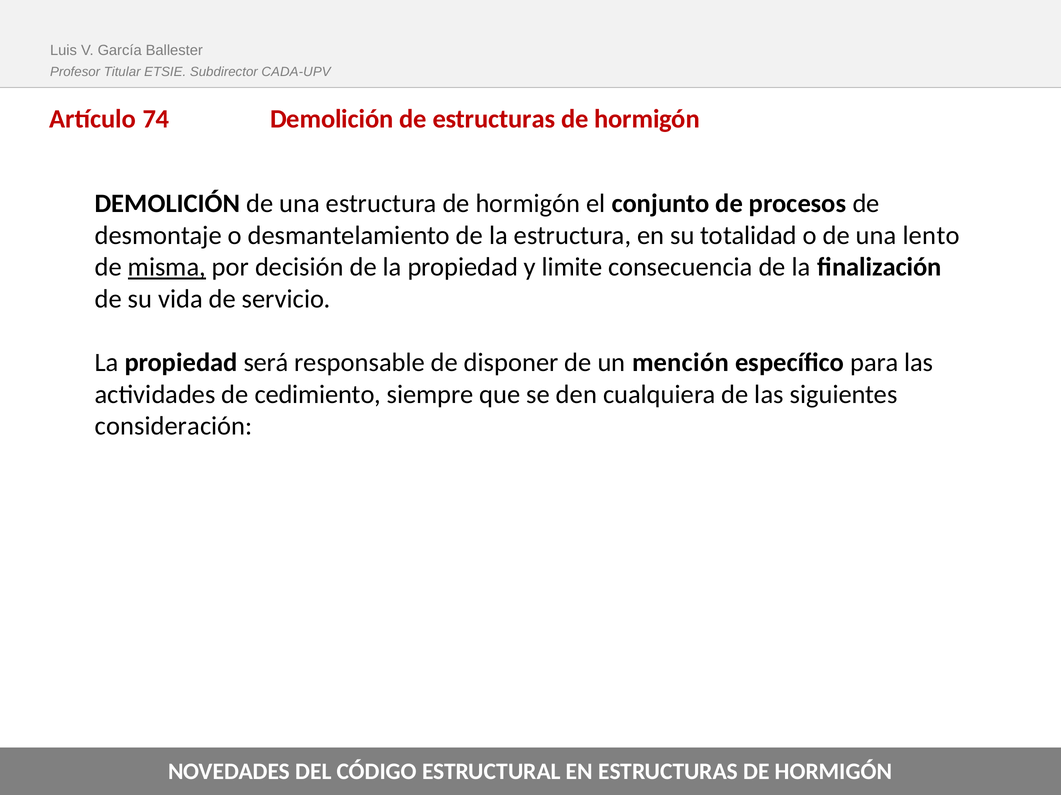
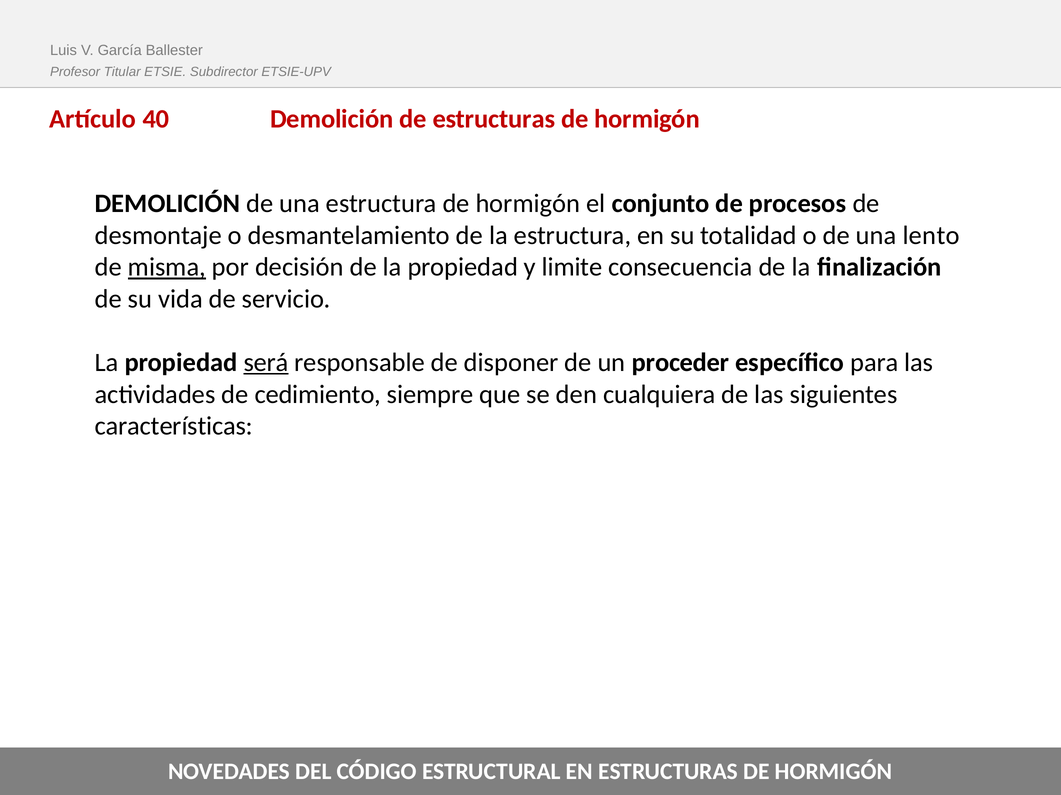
CADA-UPV: CADA-UPV -> ETSIE-UPV
74: 74 -> 40
será underline: none -> present
mención: mención -> proceder
consideración: consideración -> características
